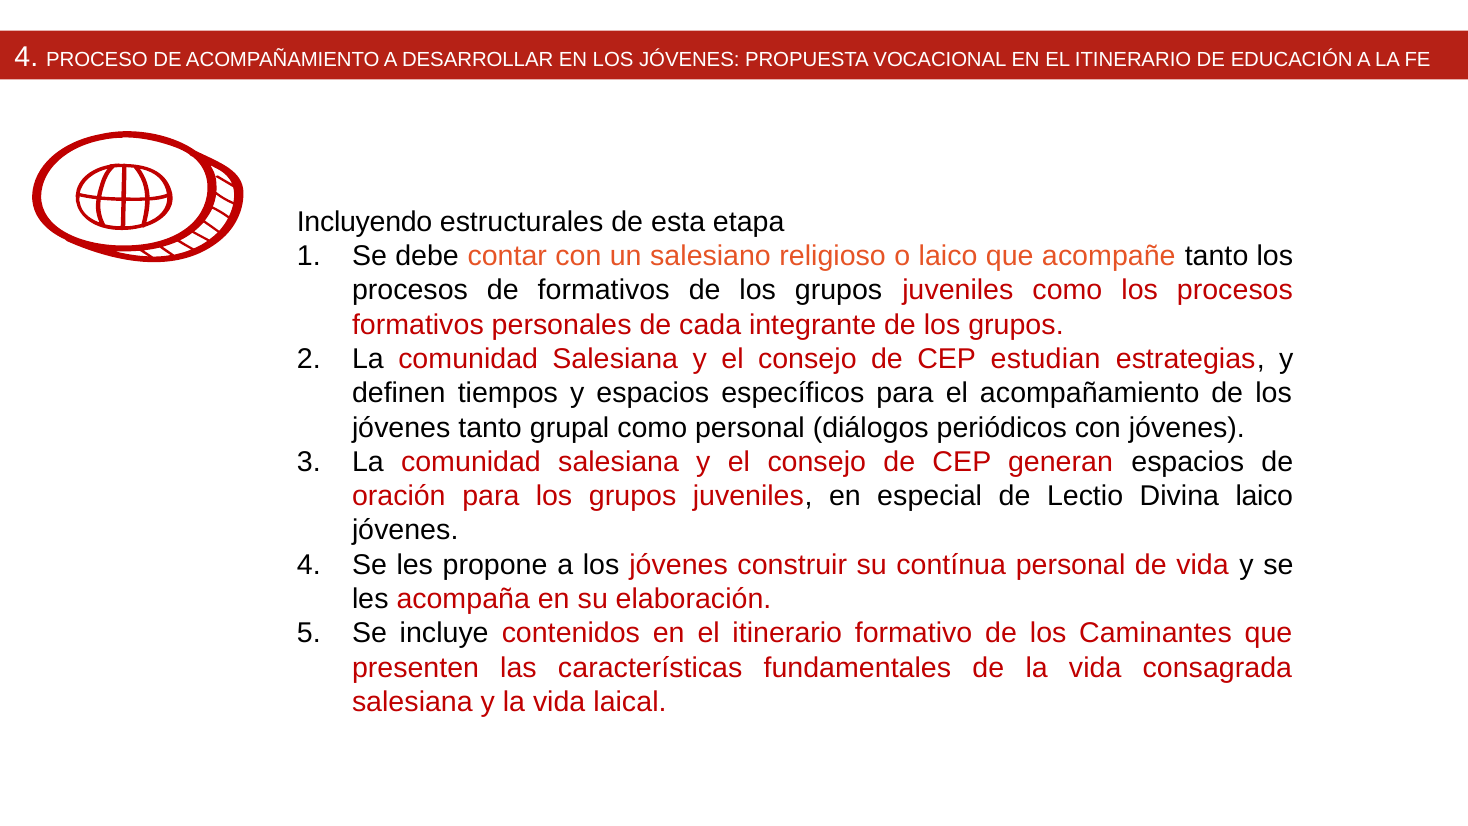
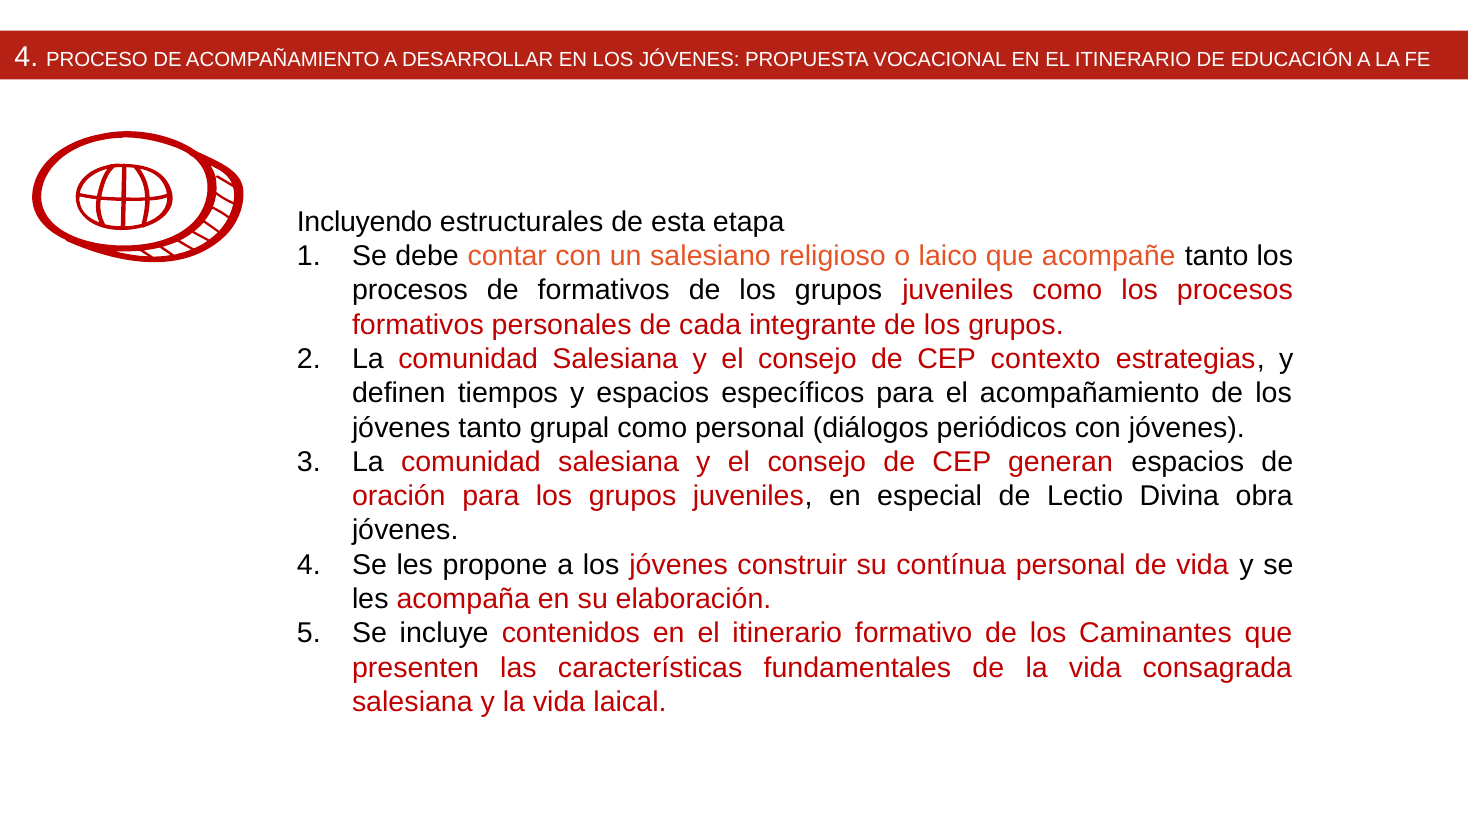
estudian: estudian -> contexto
Divina laico: laico -> obra
